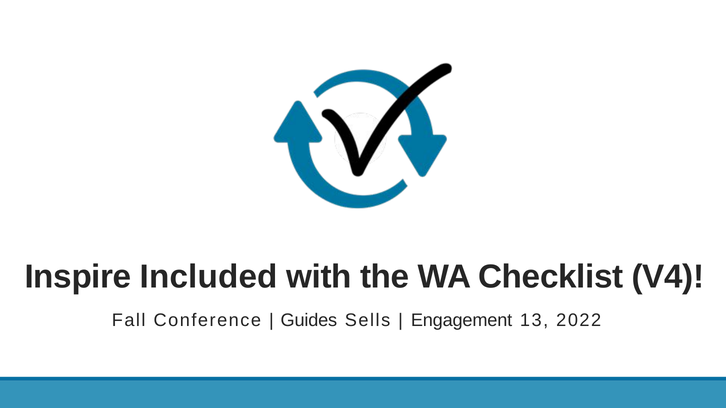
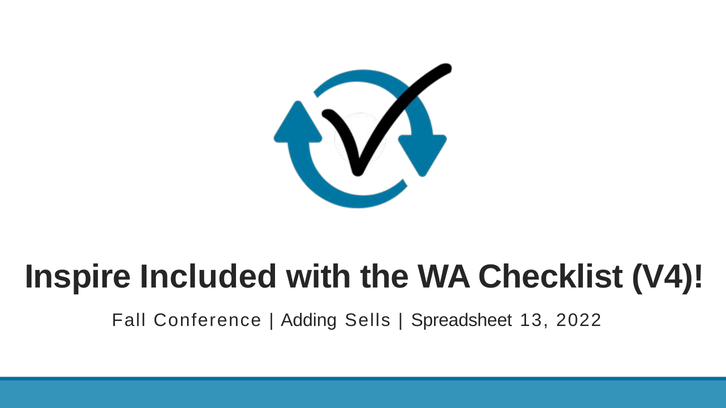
Guides: Guides -> Adding
Engagement: Engagement -> Spreadsheet
